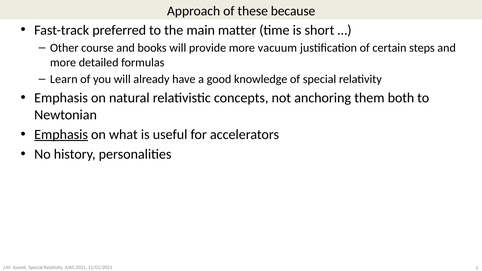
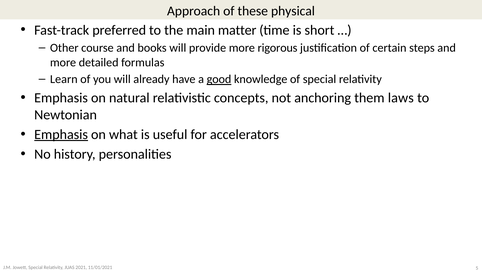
because: because -> physical
vacuum: vacuum -> rigorous
good underline: none -> present
both: both -> laws
